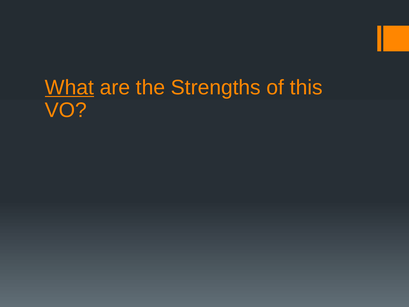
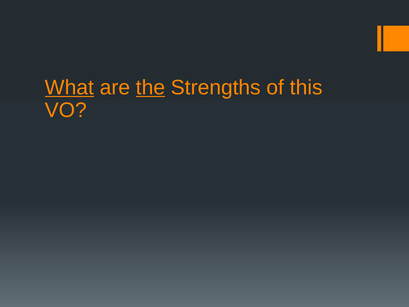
the underline: none -> present
